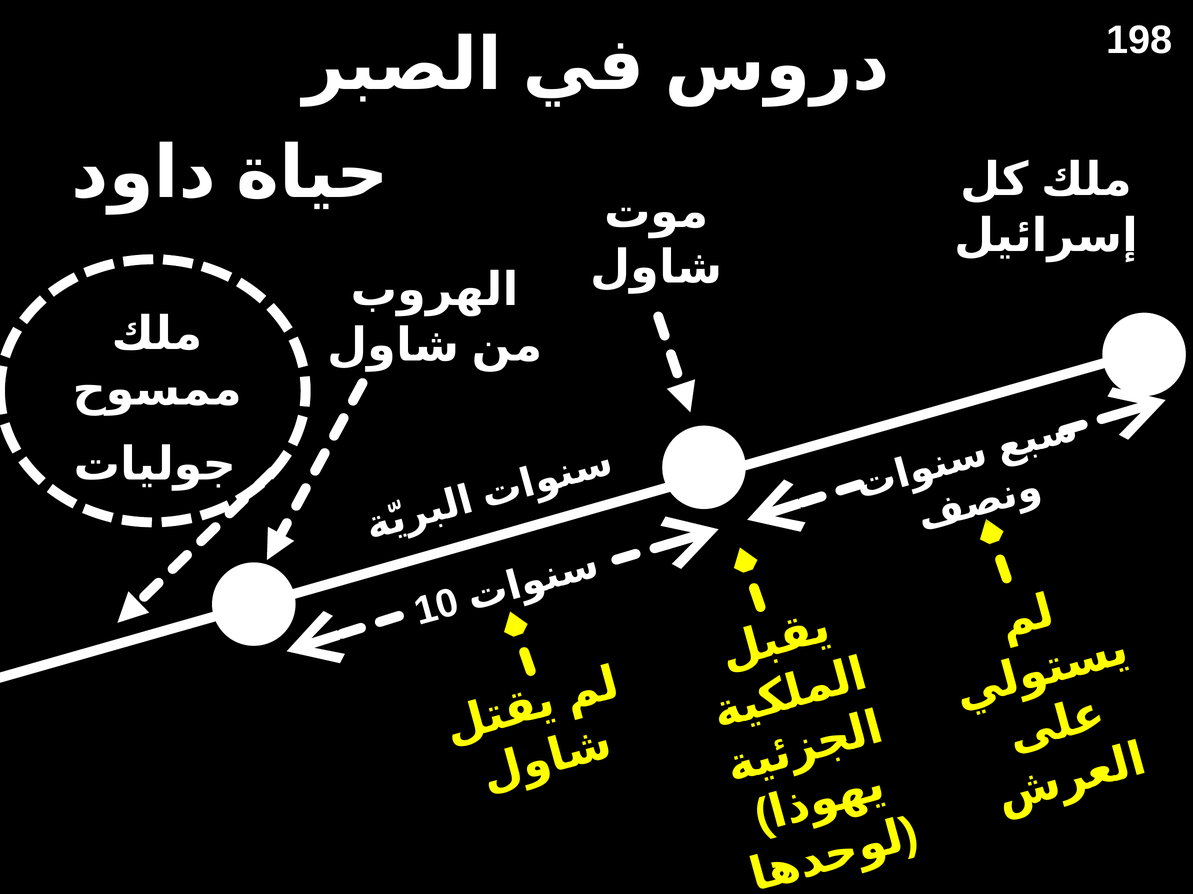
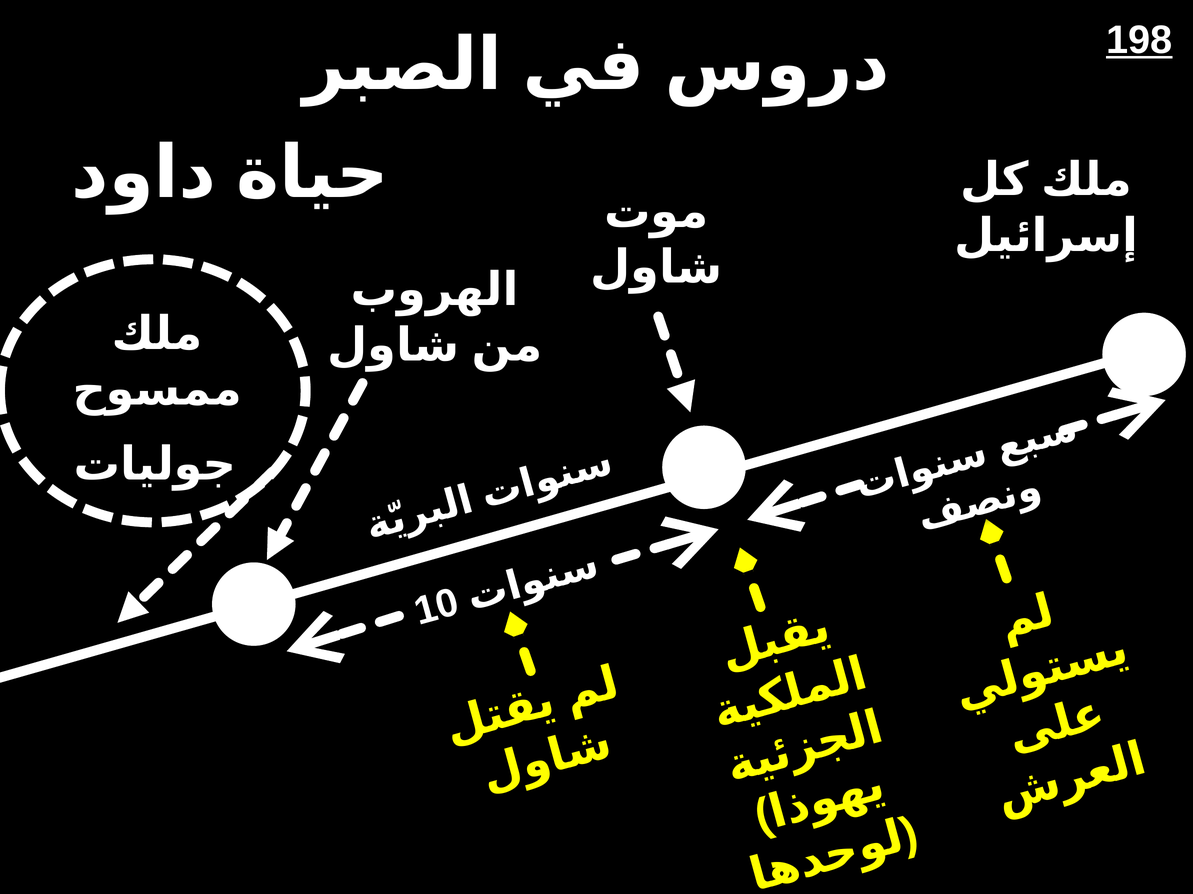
198 underline: none -> present
